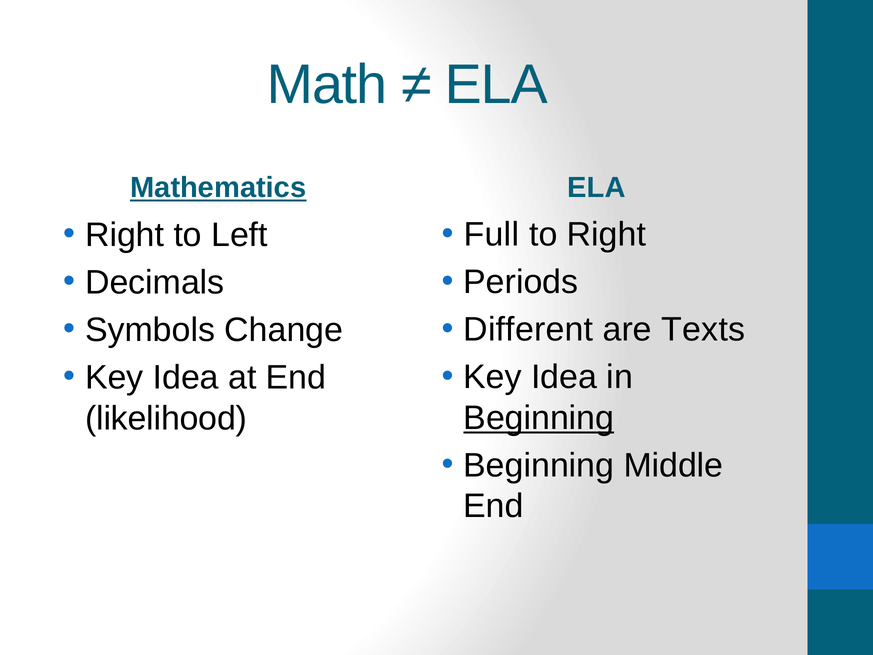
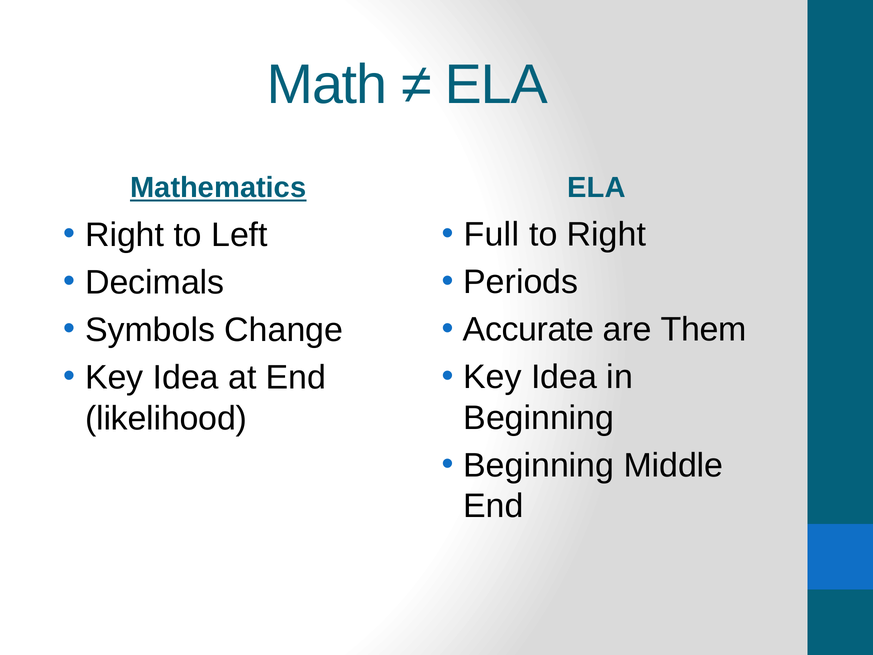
Different: Different -> Accurate
Texts: Texts -> Them
Beginning at (539, 418) underline: present -> none
